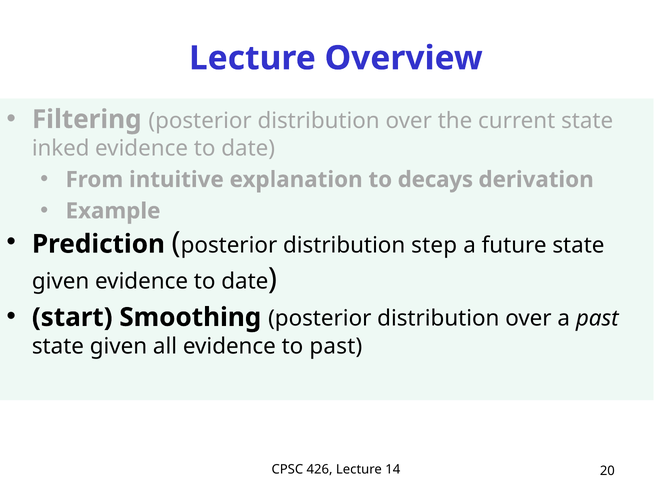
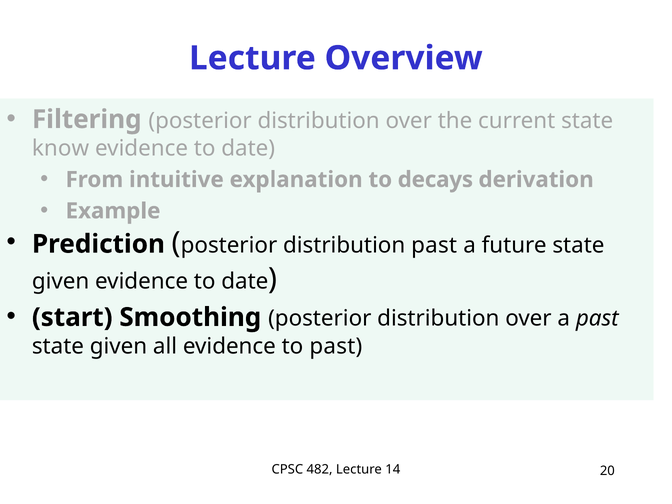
inked: inked -> know
distribution step: step -> past
426: 426 -> 482
